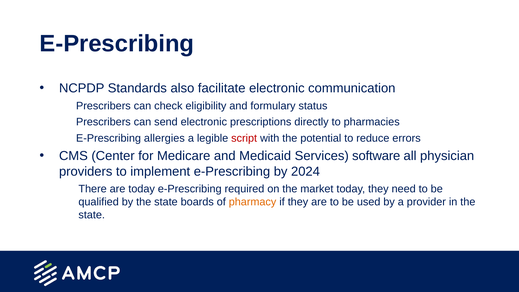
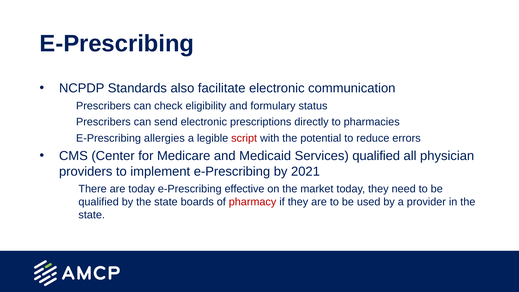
Services software: software -> qualified
2024: 2024 -> 2021
required: required -> effective
pharmacy colour: orange -> red
